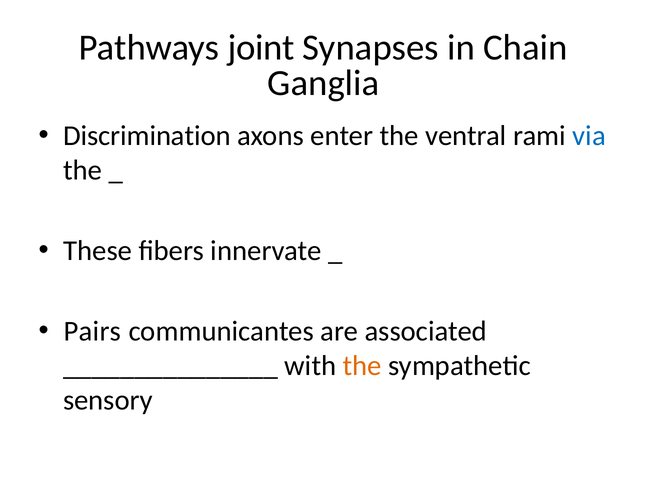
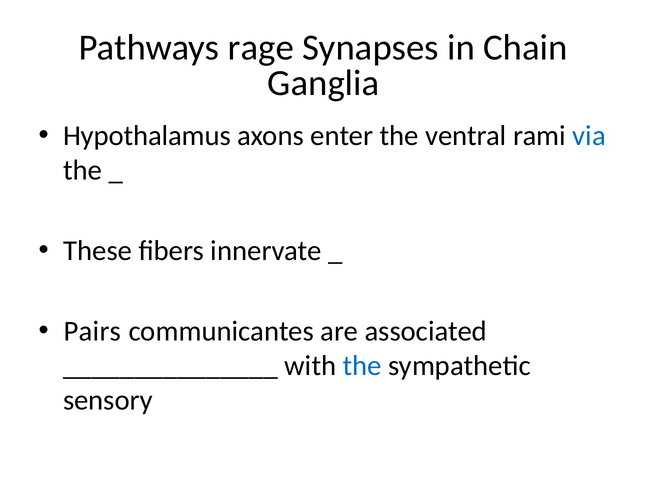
joint: joint -> rage
Discrimination: Discrimination -> Hypothalamus
the at (362, 366) colour: orange -> blue
